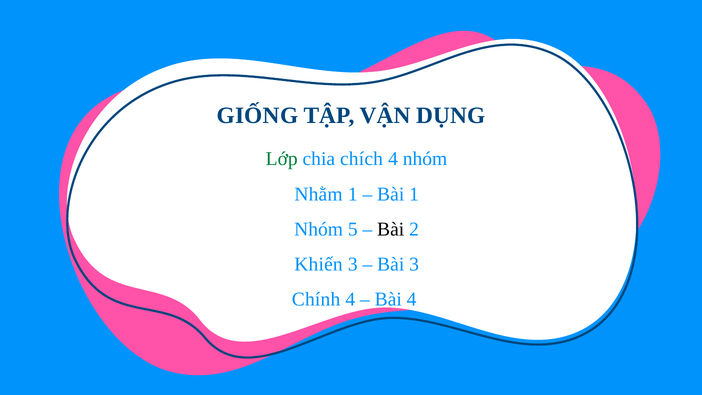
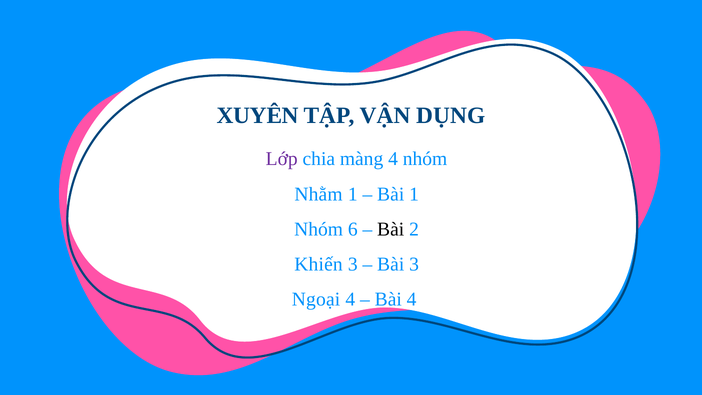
GIỐNG: GIỐNG -> XUYÊN
Lớp colour: green -> purple
chích: chích -> màng
5: 5 -> 6
Chính: Chính -> Ngoại
